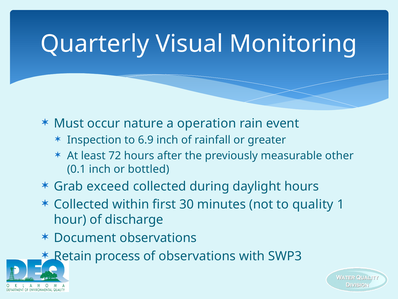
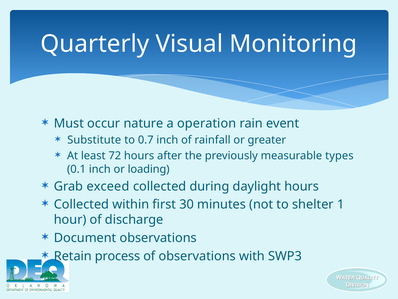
Inspection: Inspection -> Substitute
6.9: 6.9 -> 0.7
other: other -> types
bottled: bottled -> loading
quality: quality -> shelter
